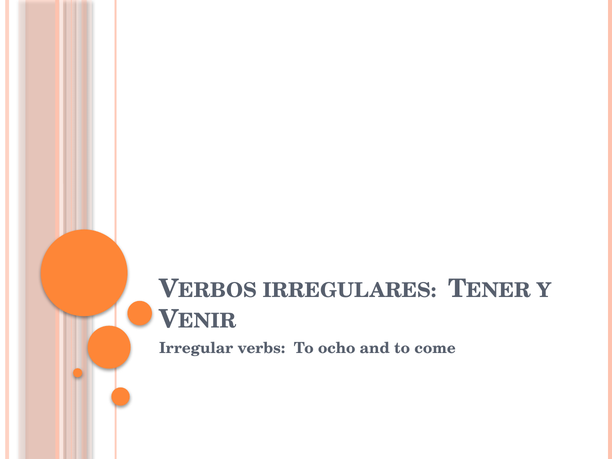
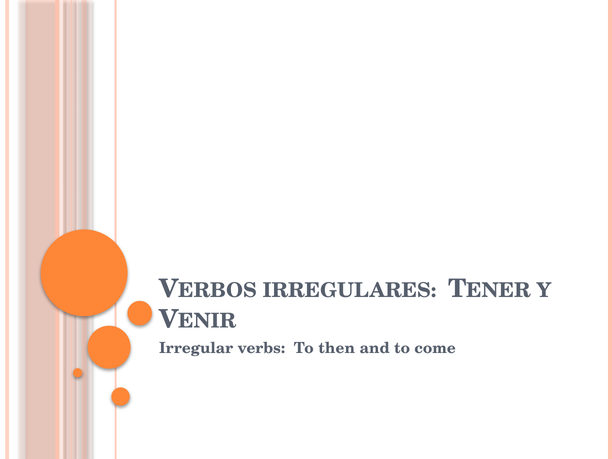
ocho: ocho -> then
